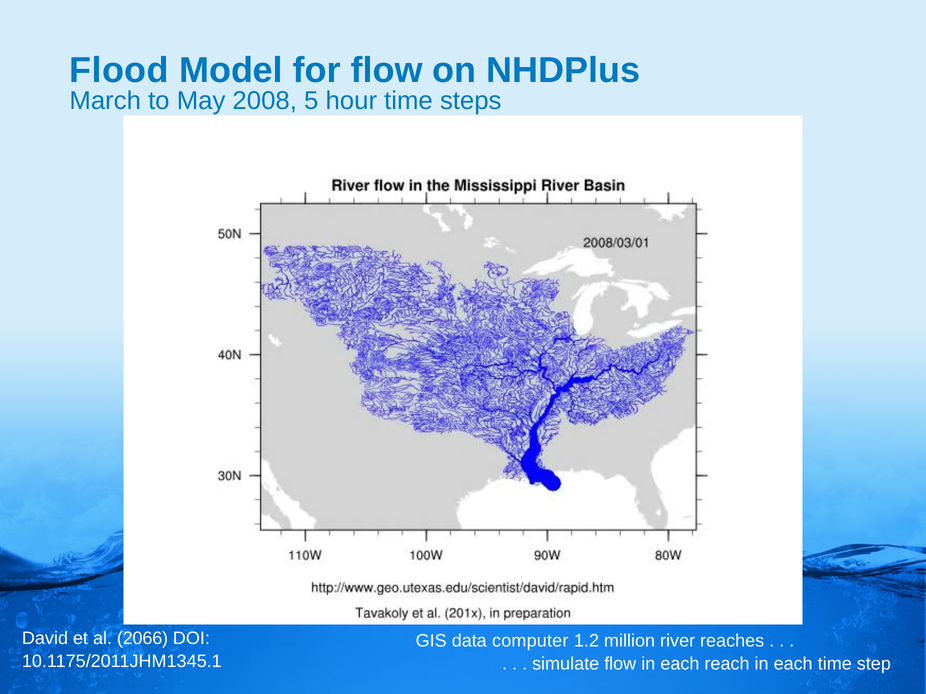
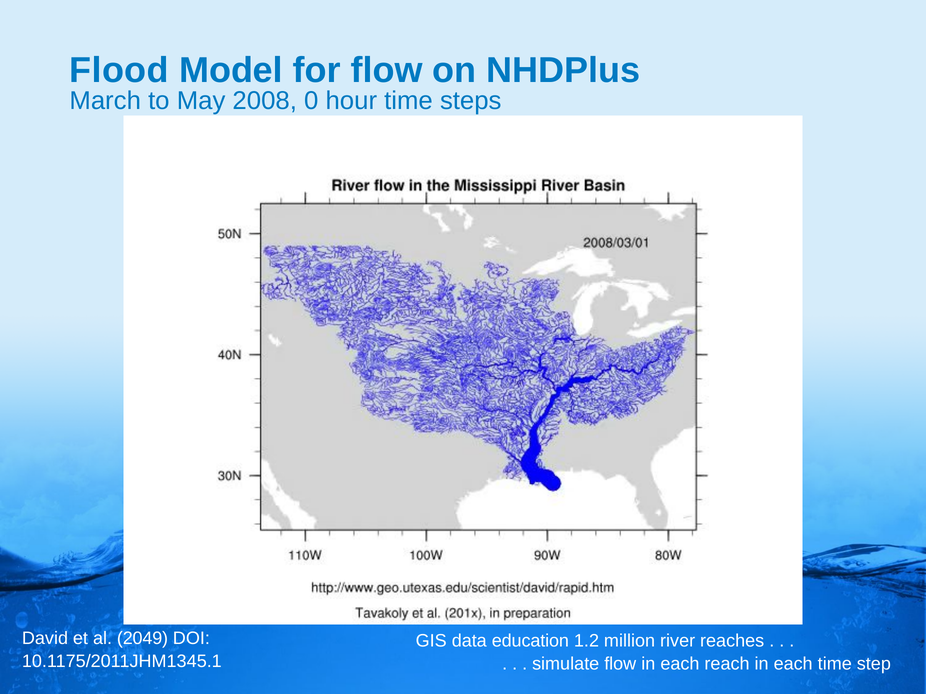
5: 5 -> 0
2066: 2066 -> 2049
computer: computer -> education
